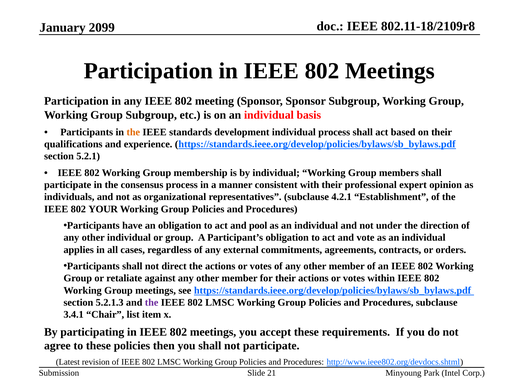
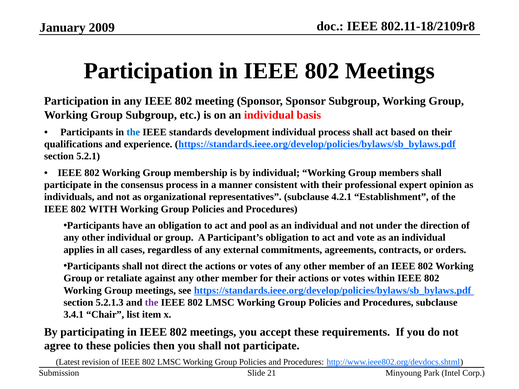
2099: 2099 -> 2009
the at (133, 132) colour: orange -> blue
802 YOUR: YOUR -> WITH
